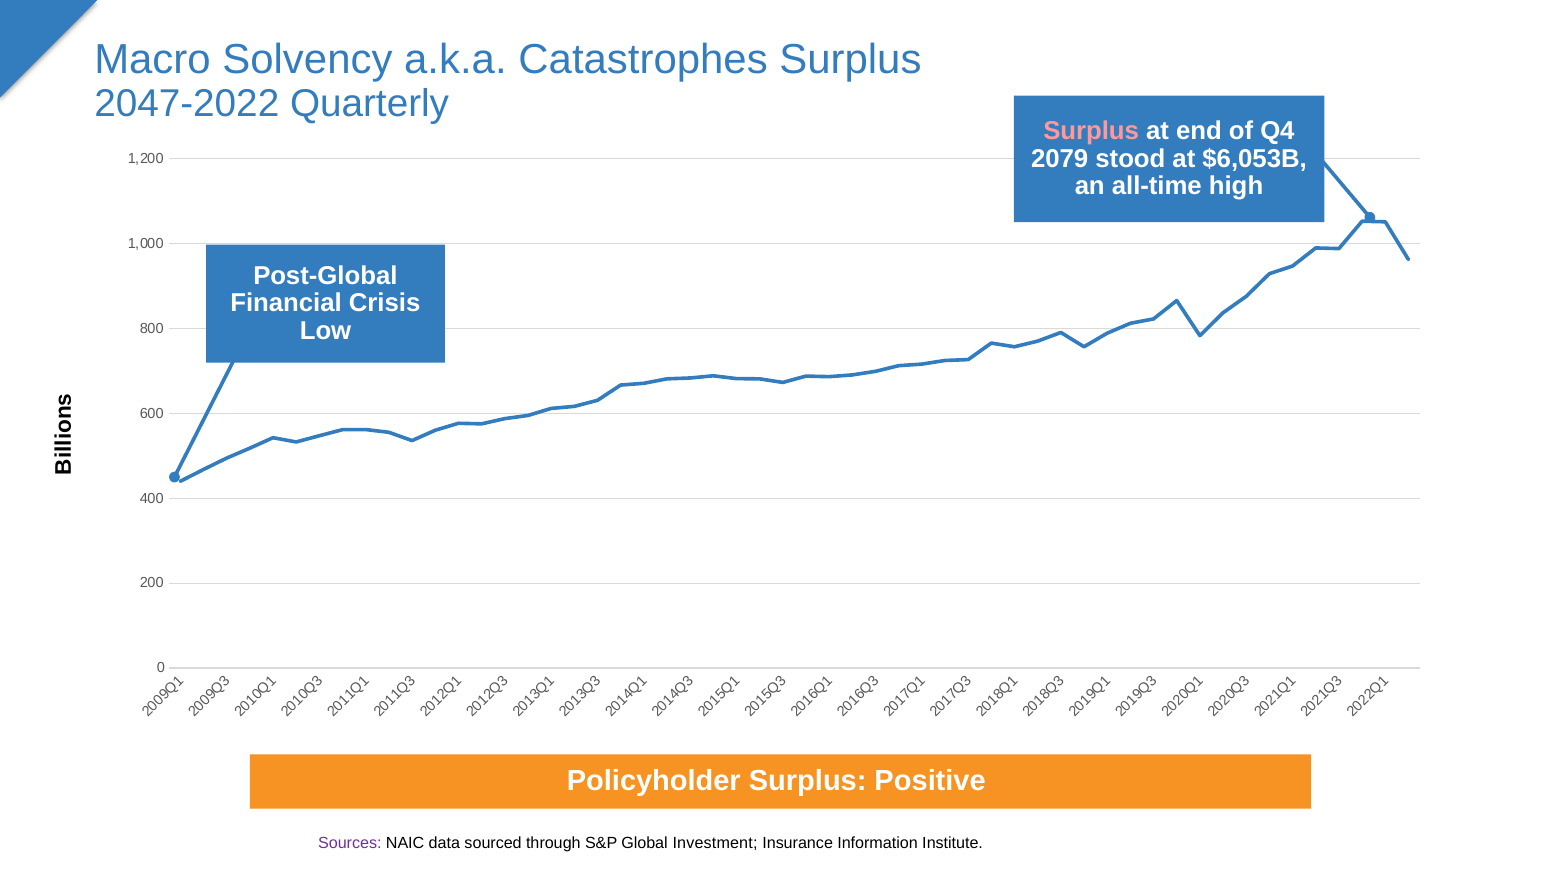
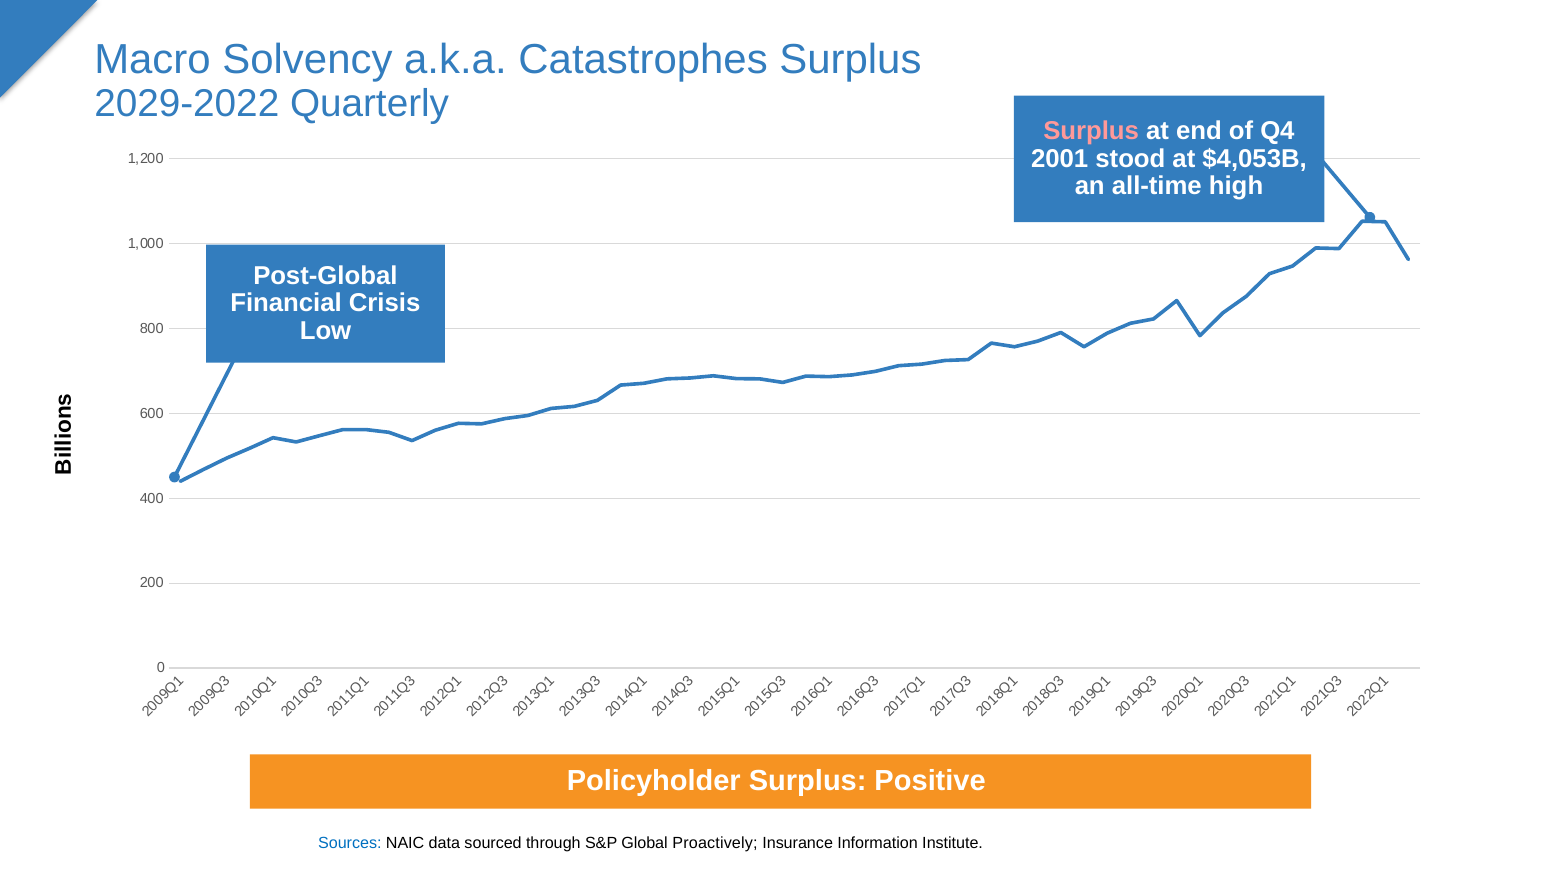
2047-2022: 2047-2022 -> 2029-2022
2079: 2079 -> 2001
$6,053B: $6,053B -> $4,053B
Sources colour: purple -> blue
Investment: Investment -> Proactively
